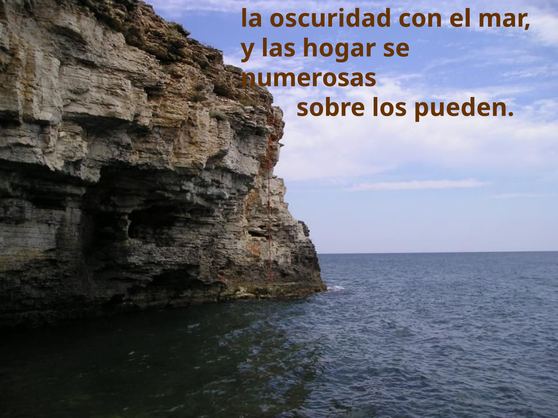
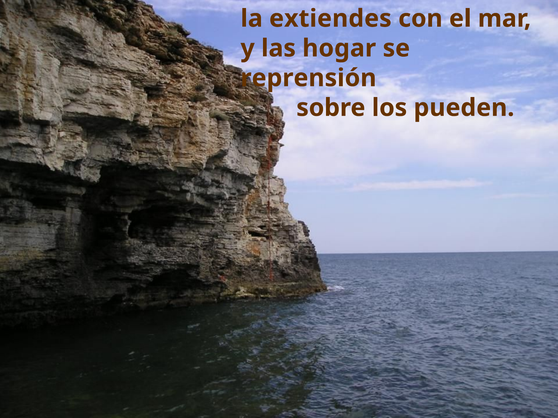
oscuridad: oscuridad -> extiendes
numerosas: numerosas -> reprensión
